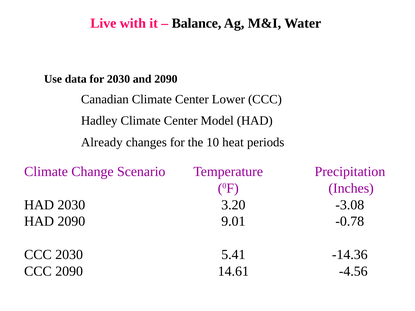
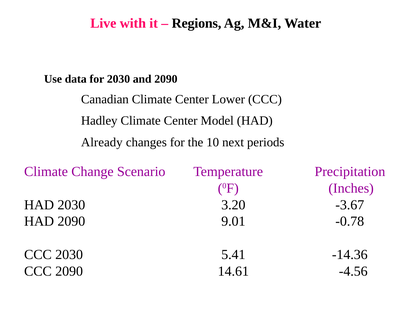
Balance: Balance -> Regions
heat: heat -> next
-3.08: -3.08 -> -3.67
